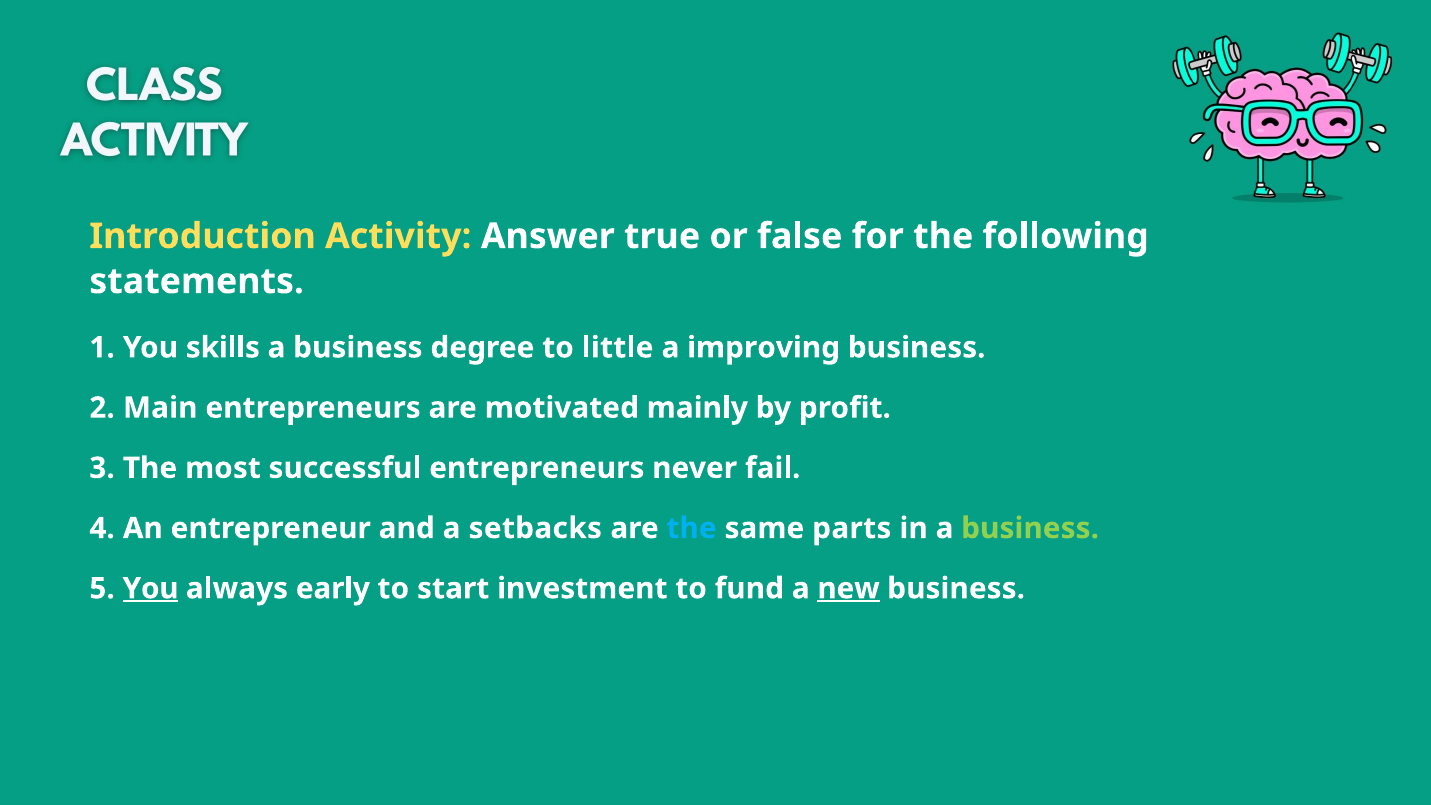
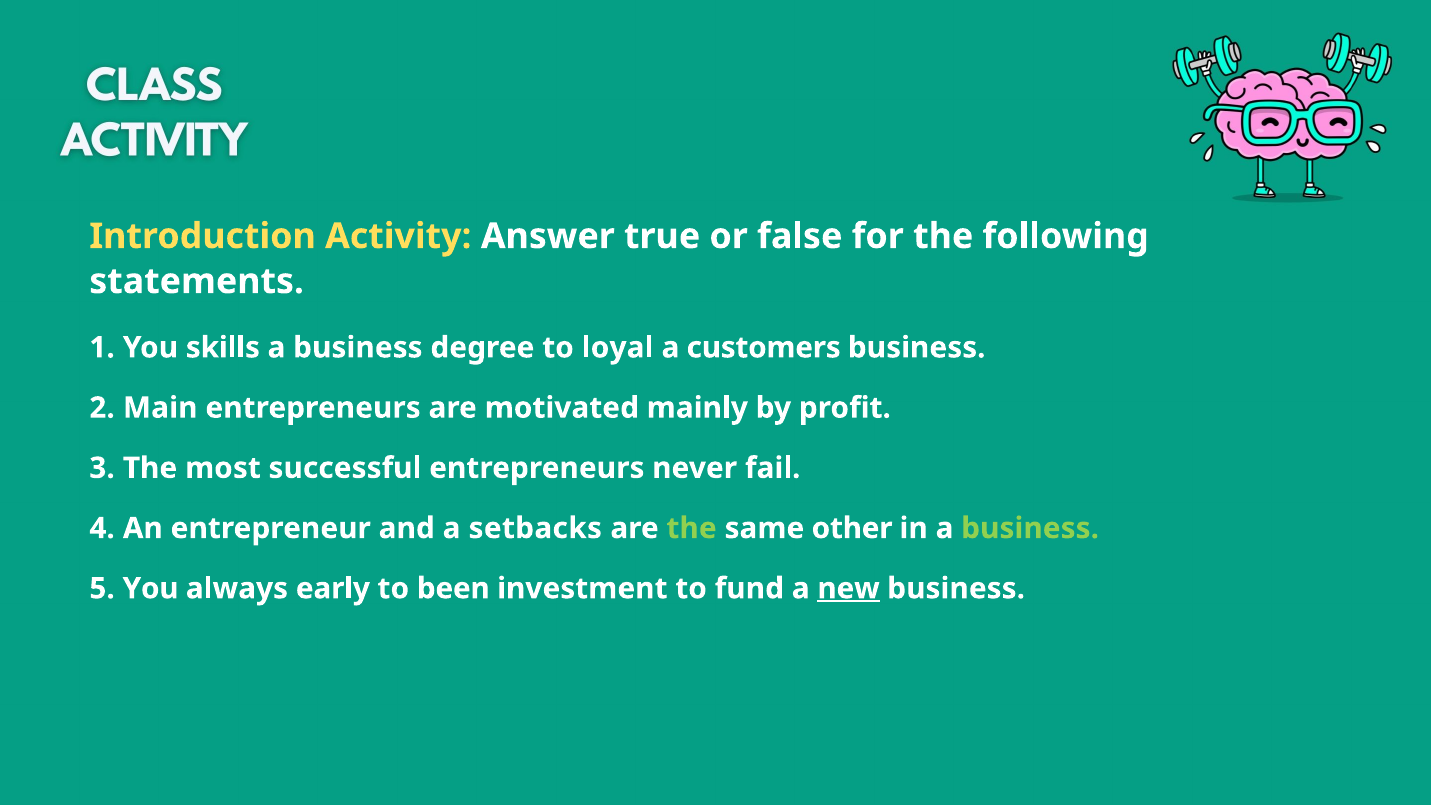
little: little -> loyal
improving: improving -> customers
the at (692, 528) colour: light blue -> light green
parts: parts -> other
You at (151, 588) underline: present -> none
start: start -> been
